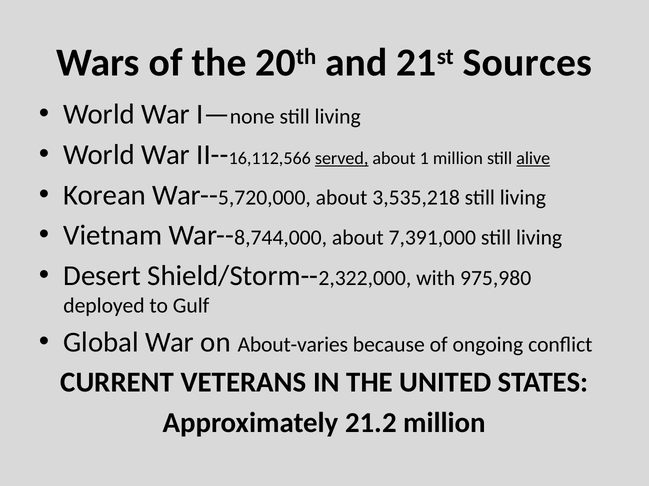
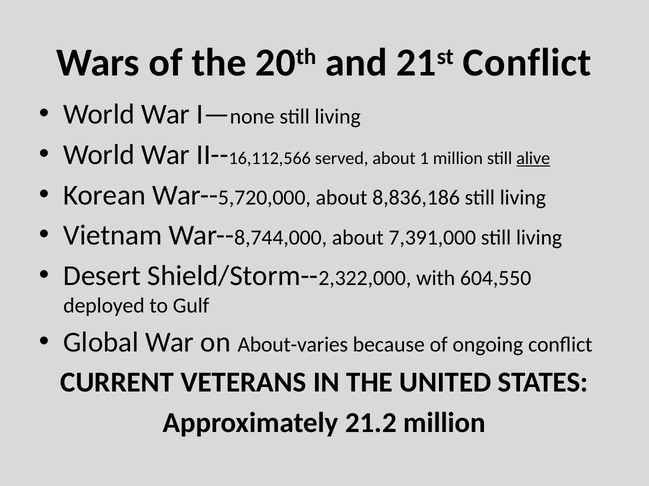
21st Sources: Sources -> Conflict
served underline: present -> none
3,535,218: 3,535,218 -> 8,836,186
975,980: 975,980 -> 604,550
